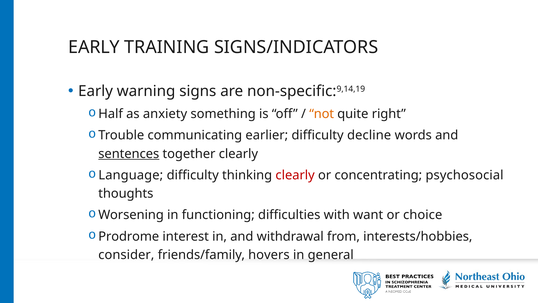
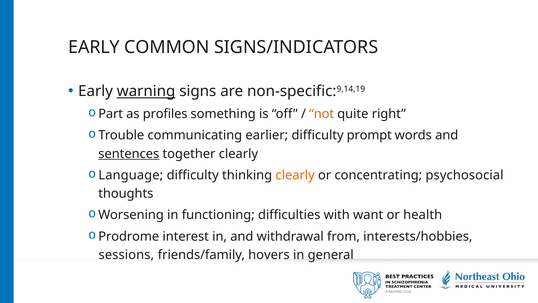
TRAINING: TRAINING -> COMMON
warning underline: none -> present
Half: Half -> Part
anxiety: anxiety -> profiles
decline: decline -> prompt
clearly at (295, 175) colour: red -> orange
choice: choice -> health
consider: consider -> sessions
